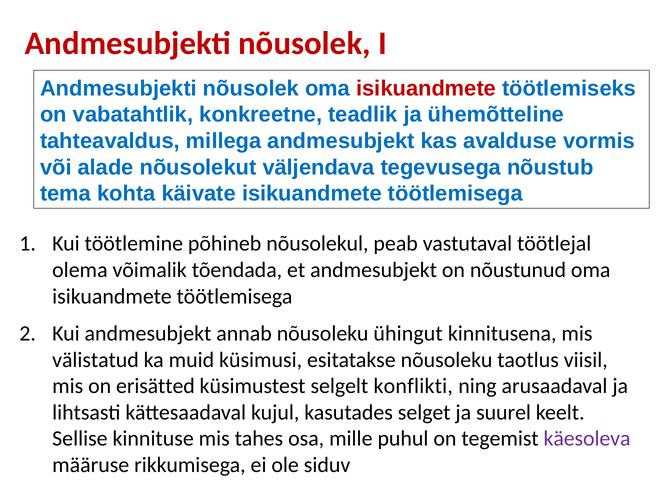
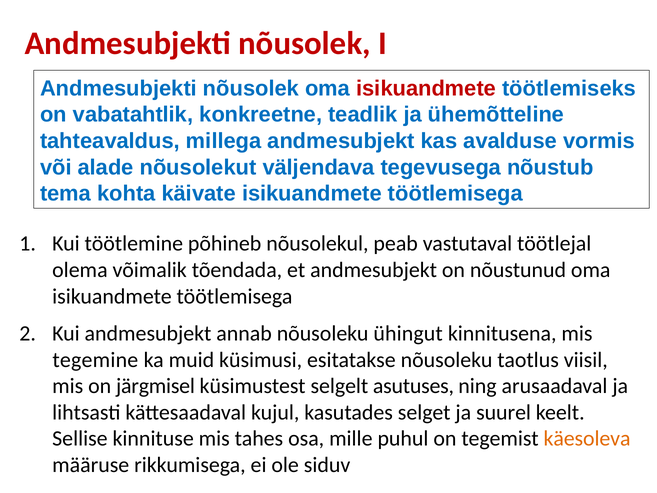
välistatud: välistatud -> tegemine
erisätted: erisätted -> järgmisel
konflikti: konflikti -> asutuses
käesoleva colour: purple -> orange
